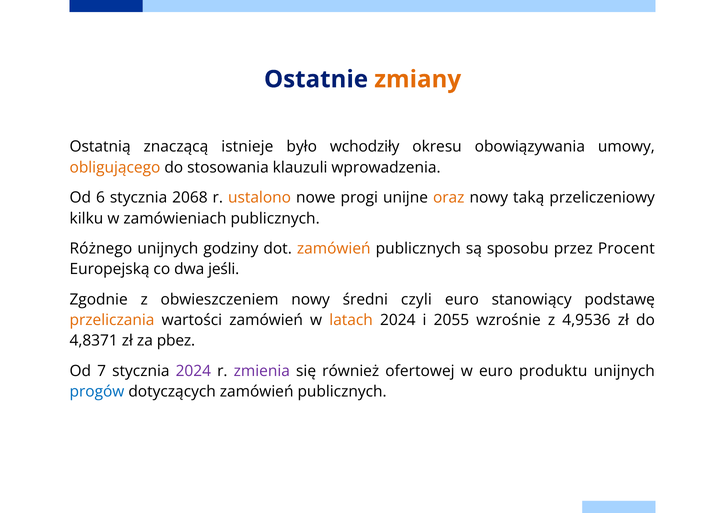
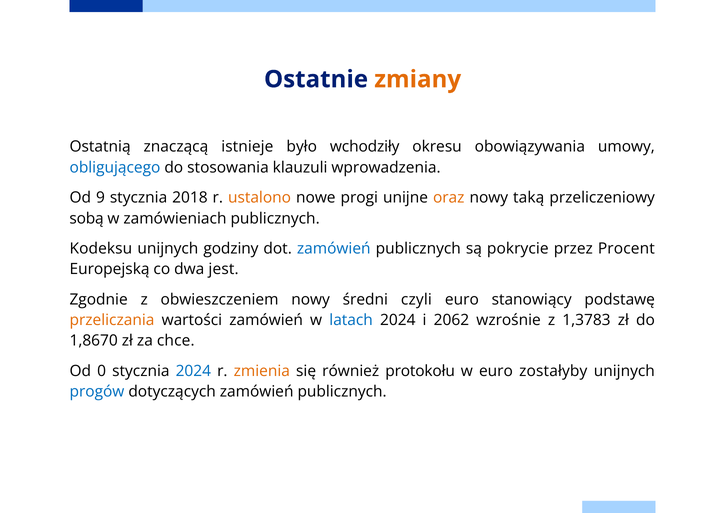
obligującego colour: orange -> blue
6: 6 -> 9
2068: 2068 -> 2018
kilku: kilku -> sobą
Różnego: Różnego -> Kodeksu
zamówień at (334, 248) colour: orange -> blue
sposobu: sposobu -> pokrycie
jeśli: jeśli -> jest
latach colour: orange -> blue
2055: 2055 -> 2062
4,9536: 4,9536 -> 1,3783
4,8371: 4,8371 -> 1,8670
pbez: pbez -> chce
7: 7 -> 0
2024 at (193, 371) colour: purple -> blue
zmienia colour: purple -> orange
ofertowej: ofertowej -> protokołu
produktu: produktu -> zostałyby
